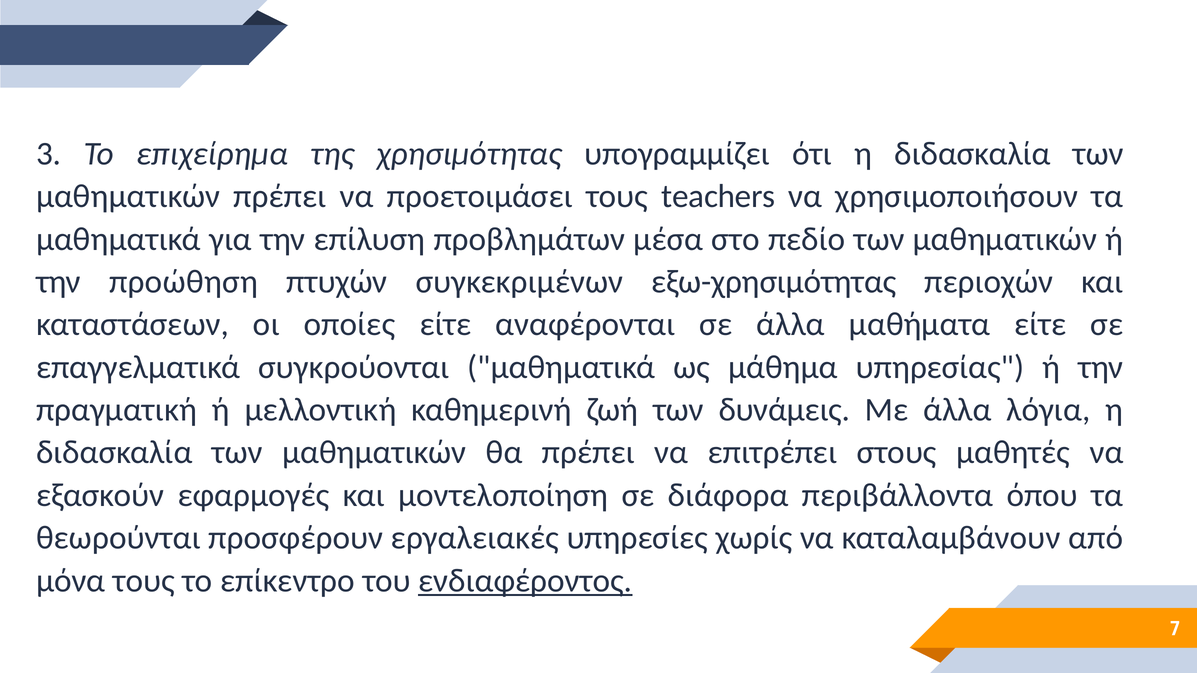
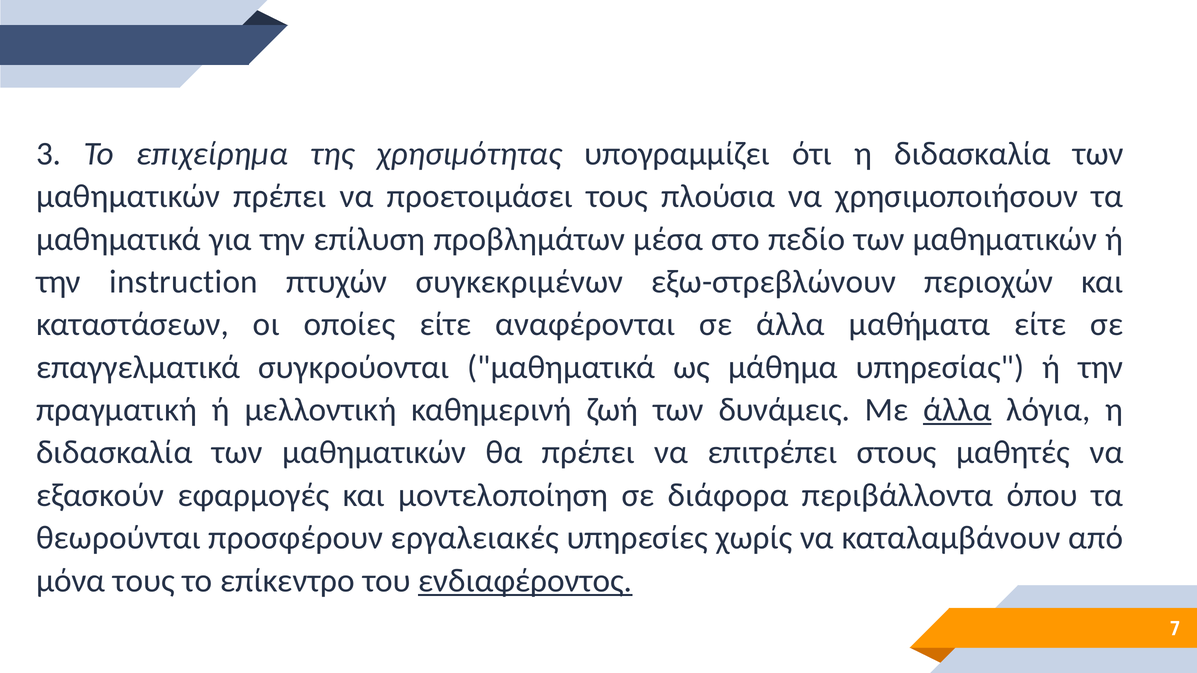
teachers: teachers -> πλούσια
προώθηση: προώθηση -> instruction
εξω-χρησιμότητας: εξω-χρησιμότητας -> εξω-στρεβλώνουν
άλλα at (957, 410) underline: none -> present
